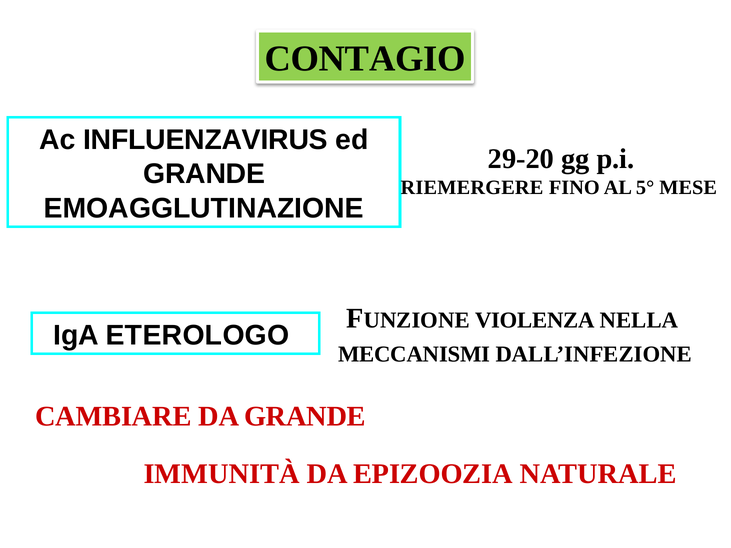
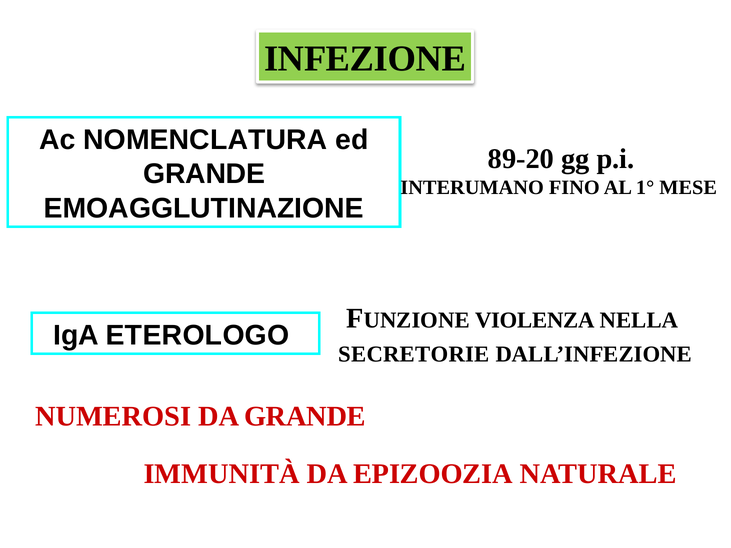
CONTAGIO: CONTAGIO -> INFEZIONE
INFLUENZAVIRUS: INFLUENZAVIRUS -> NOMENCLATURA
29-20: 29-20 -> 89-20
RIEMERGERE: RIEMERGERE -> INTERUMANO
5°: 5° -> 1°
MECCANISMI: MECCANISMI -> SECRETORIE
CAMBIARE: CAMBIARE -> NUMEROSI
